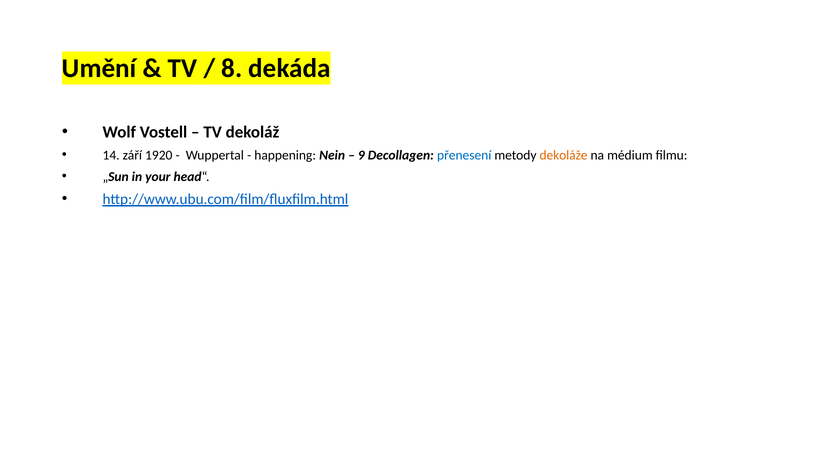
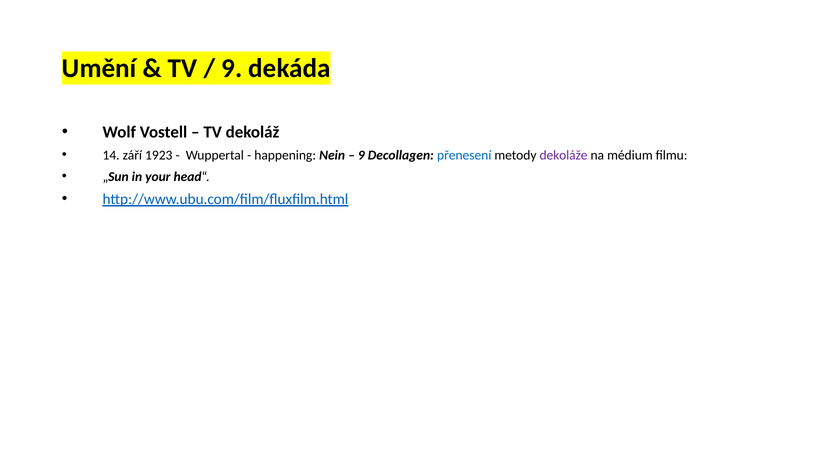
8 at (232, 68): 8 -> 9
1920: 1920 -> 1923
dekoláže colour: orange -> purple
